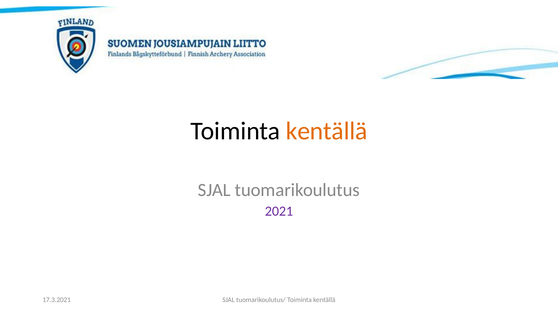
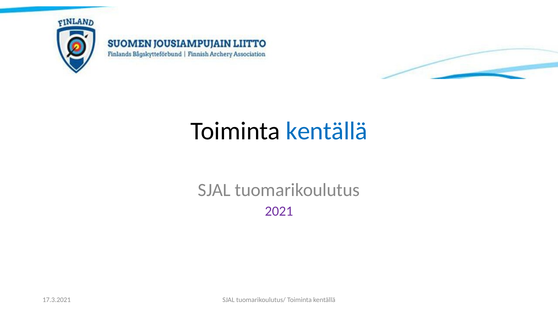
kentällä at (327, 131) colour: orange -> blue
